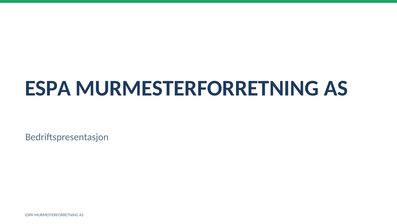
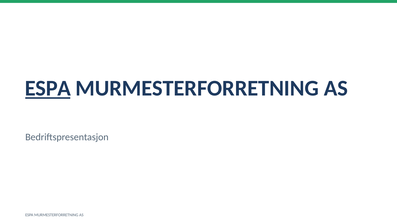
ESPA at (48, 88) underline: none -> present
